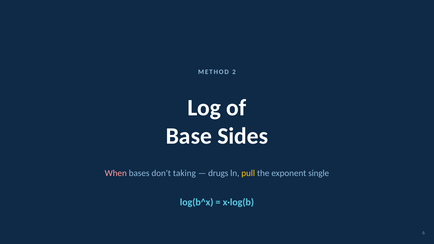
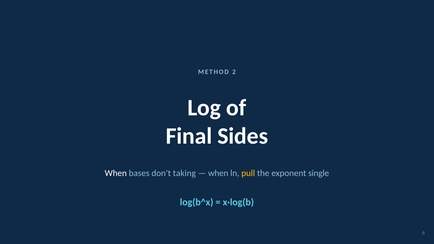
Base: Base -> Final
When at (116, 173) colour: pink -> white
drugs at (218, 173): drugs -> when
